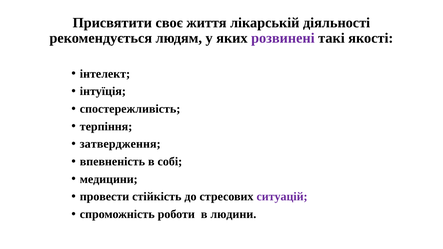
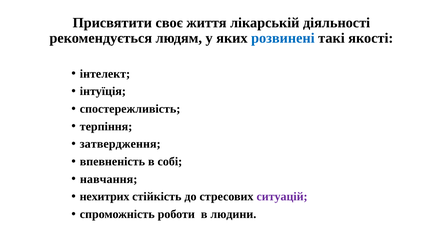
розвинені colour: purple -> blue
медицини: медицини -> навчання
провести: провести -> нехитрих
